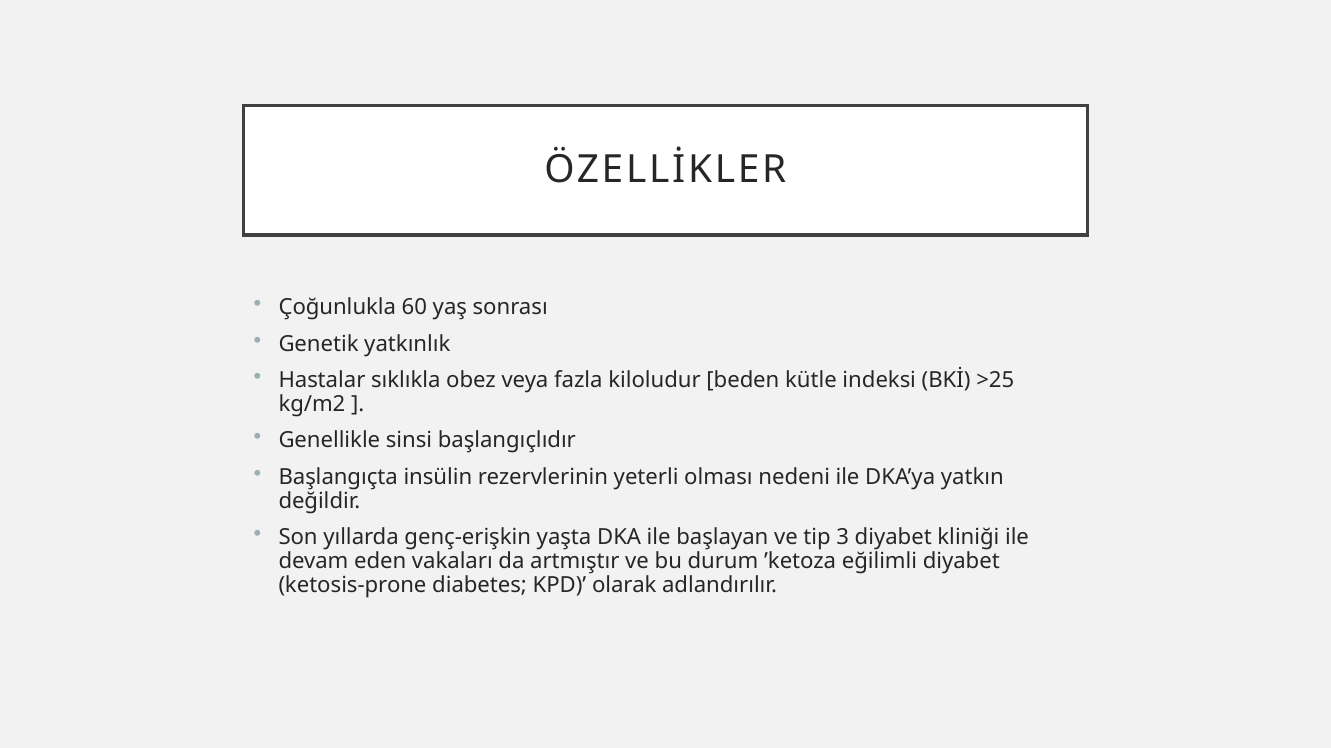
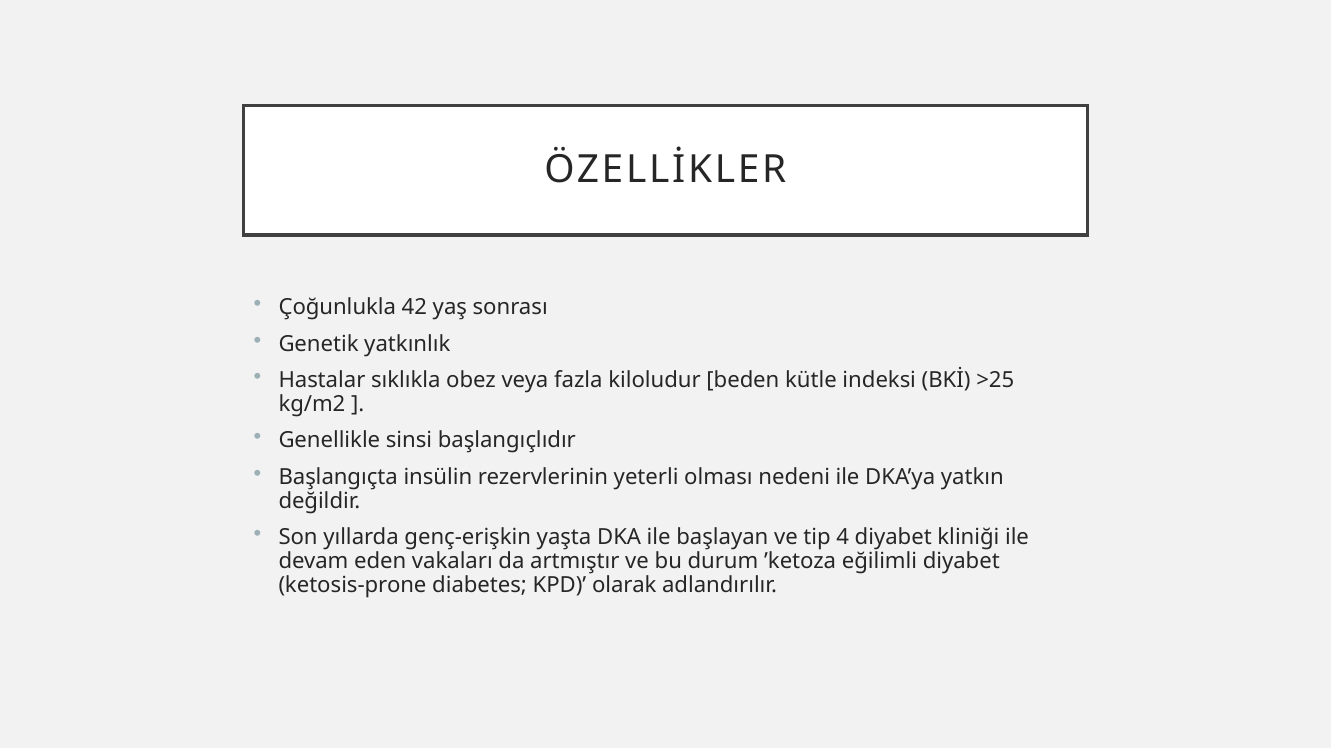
60: 60 -> 42
3: 3 -> 4
